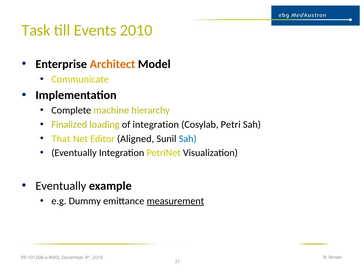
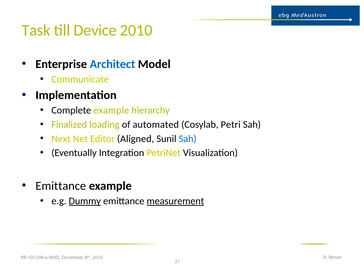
Events: Events -> Device
Architect colour: orange -> blue
Complete machine: machine -> example
of integration: integration -> automated
That: That -> Next
Eventually at (61, 186): Eventually -> Emittance
Dummy underline: none -> present
